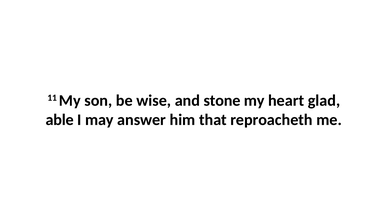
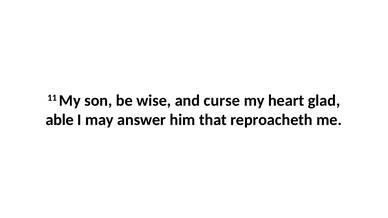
stone: stone -> curse
